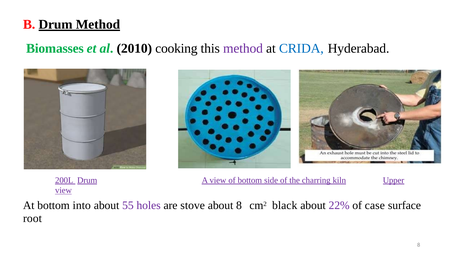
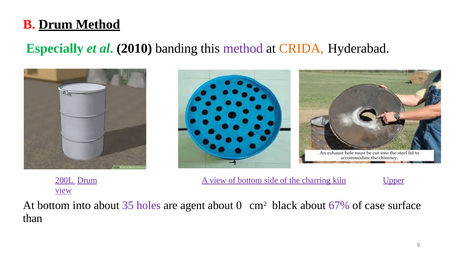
Biomasses: Biomasses -> Especially
cooking: cooking -> banding
CRIDA colour: blue -> orange
55: 55 -> 35
stove: stove -> agent
about 8: 8 -> 0
22%: 22% -> 67%
root: root -> than
